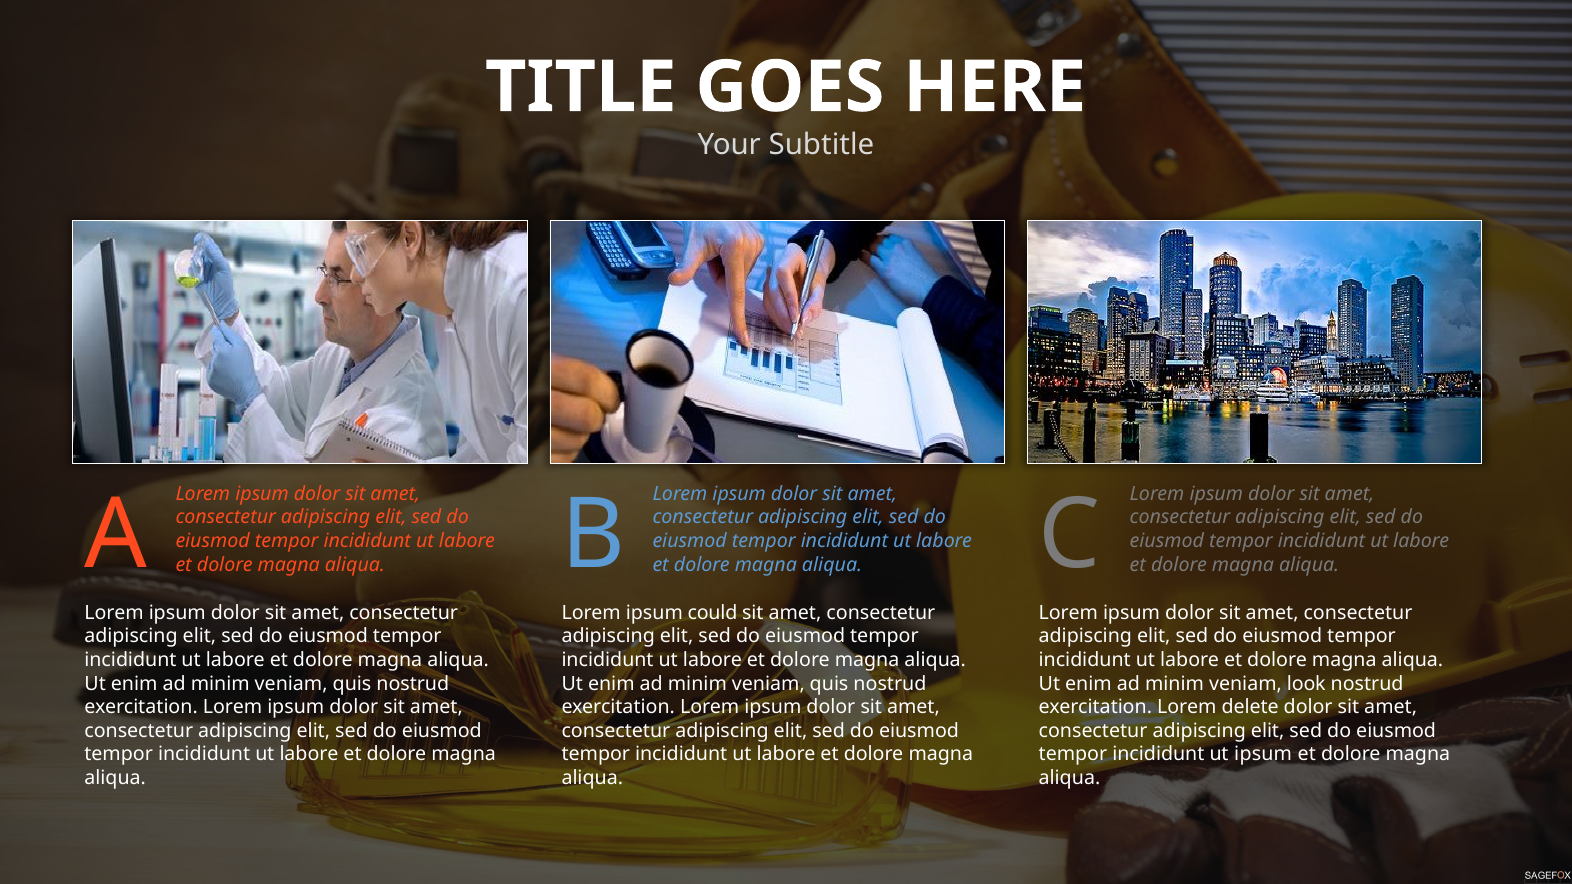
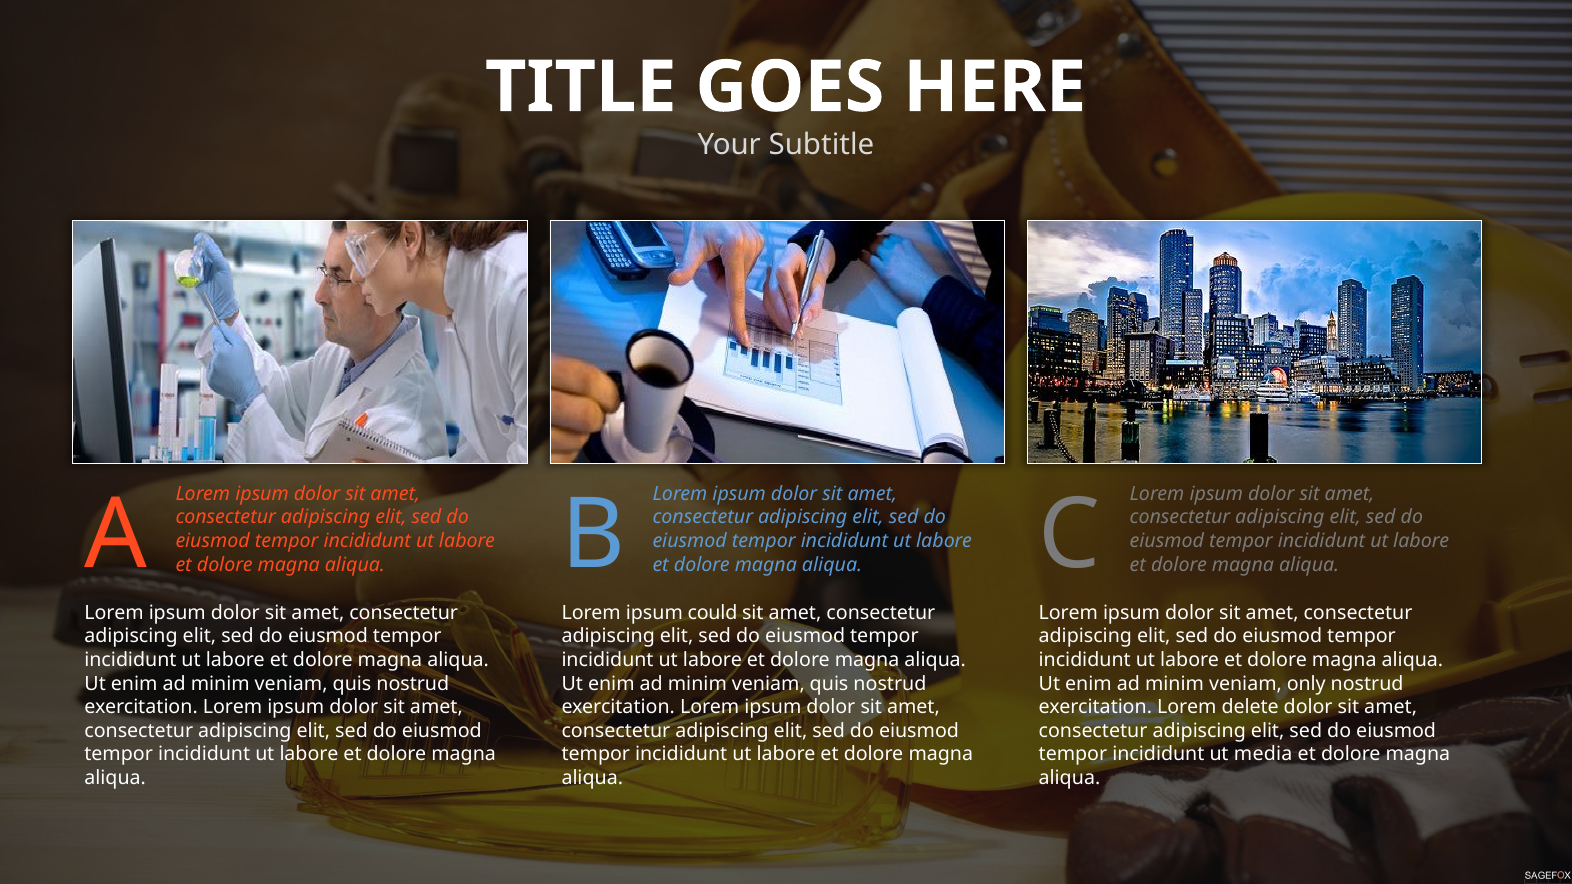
look: look -> only
ut ipsum: ipsum -> media
